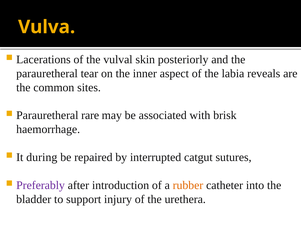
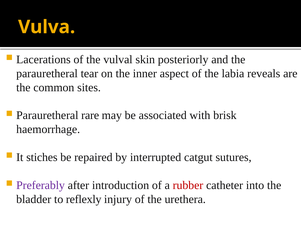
during: during -> stiches
rubber colour: orange -> red
support: support -> reflexly
